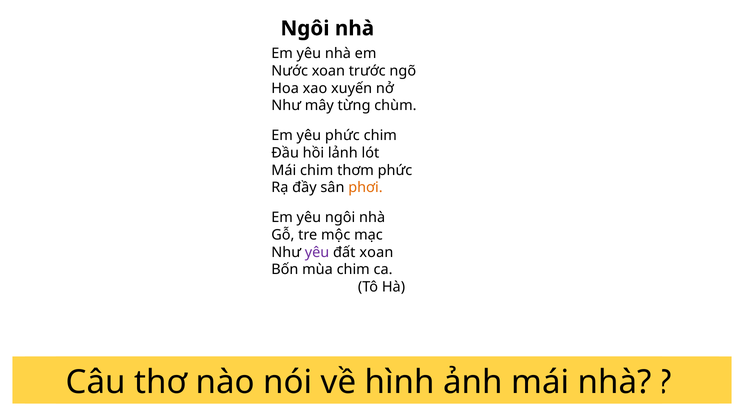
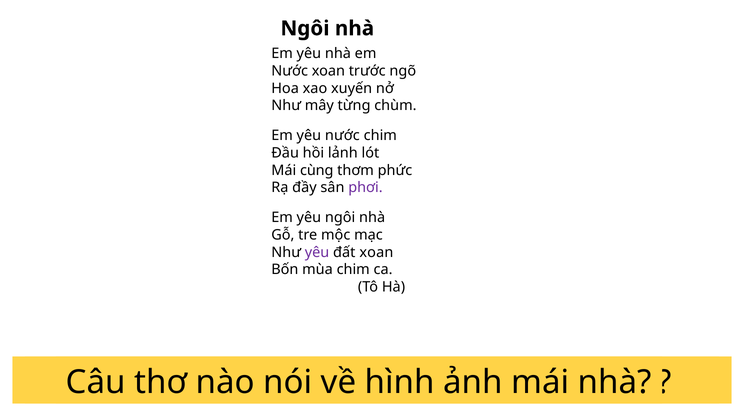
yêu phức: phức -> nước
Mái chim: chim -> cùng
phơi colour: orange -> purple
